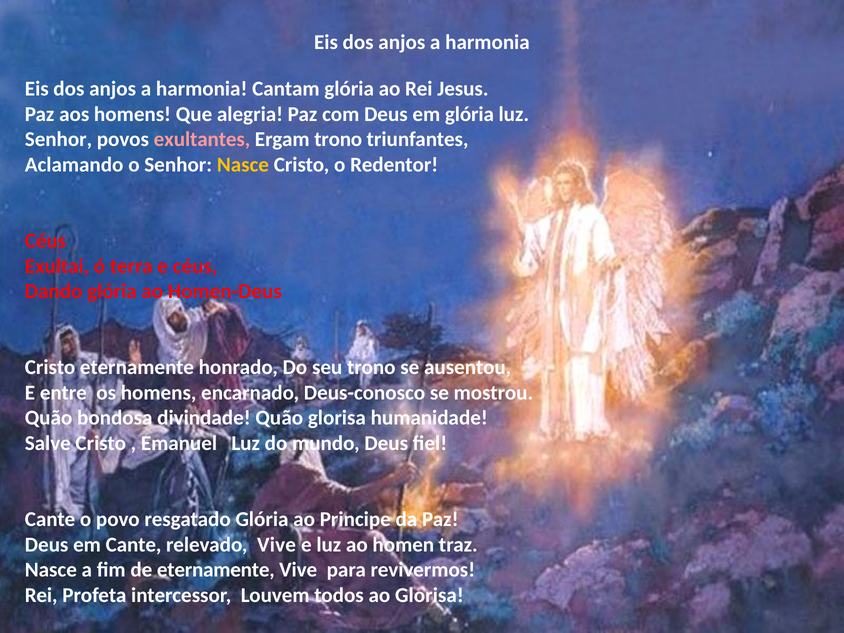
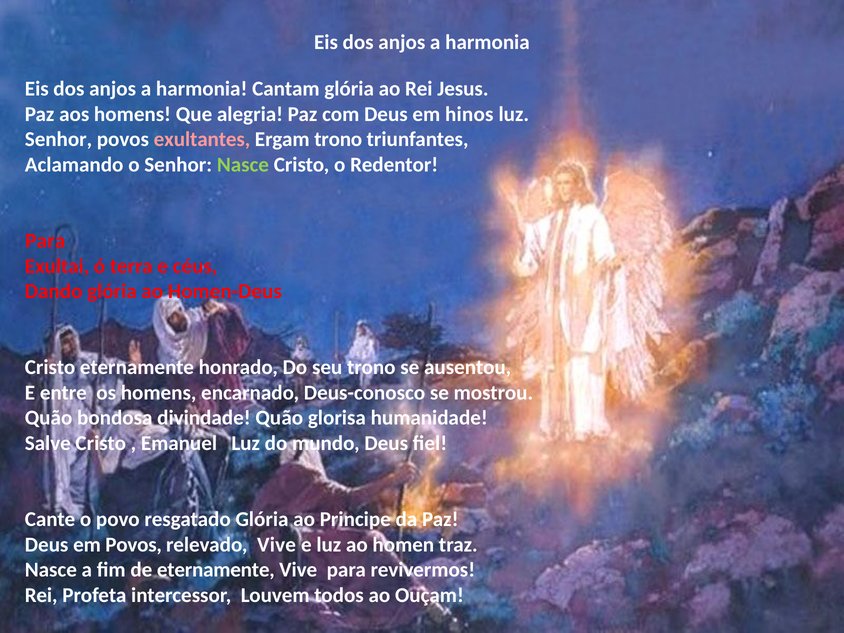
em glória: glória -> hinos
Nasce at (243, 165) colour: yellow -> light green
Céus at (45, 241): Céus -> Para
em Cante: Cante -> Povos
ao Glorisa: Glorisa -> Ouçam
